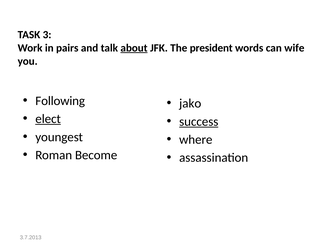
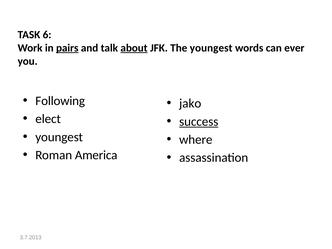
3: 3 -> 6
pairs underline: none -> present
The president: president -> youngest
wife: wife -> ever
elect underline: present -> none
Become: Become -> America
